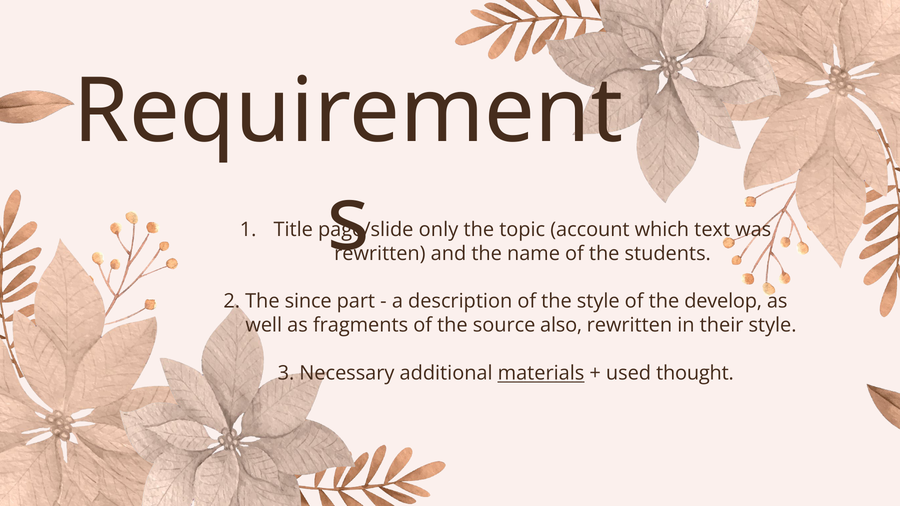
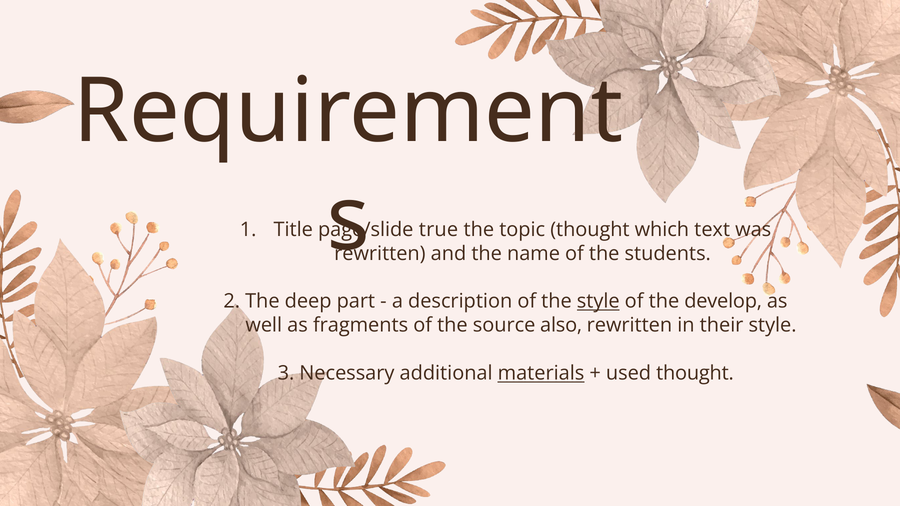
only: only -> true
topic account: account -> thought
since: since -> deep
style at (598, 302) underline: none -> present
